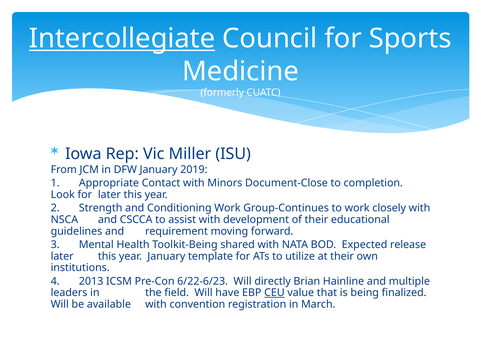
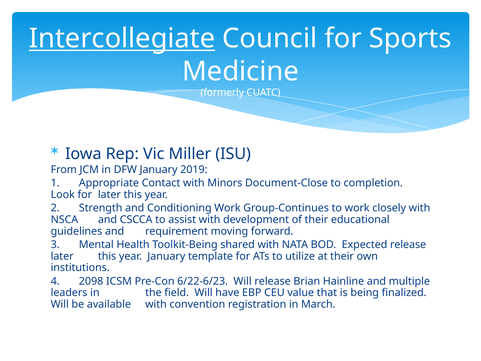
2013: 2013 -> 2098
Will directly: directly -> release
CEU underline: present -> none
